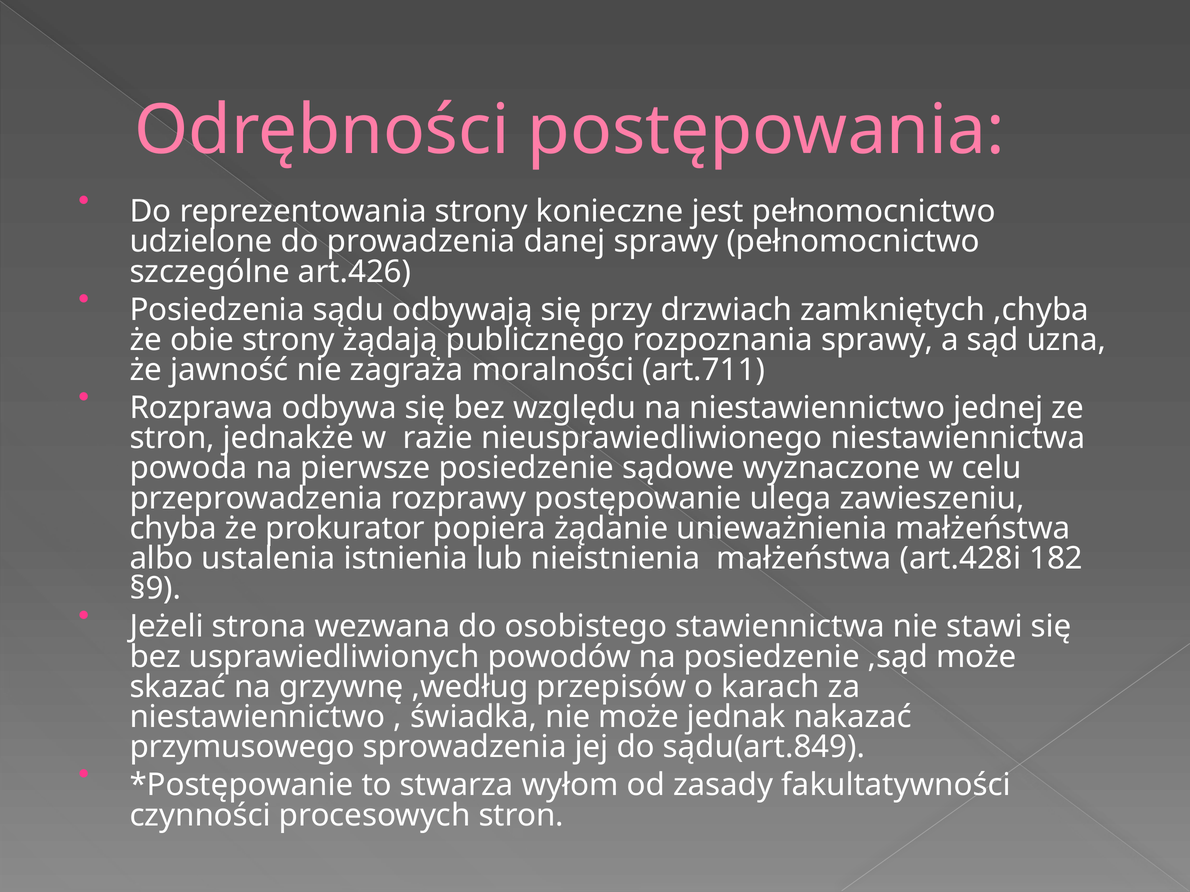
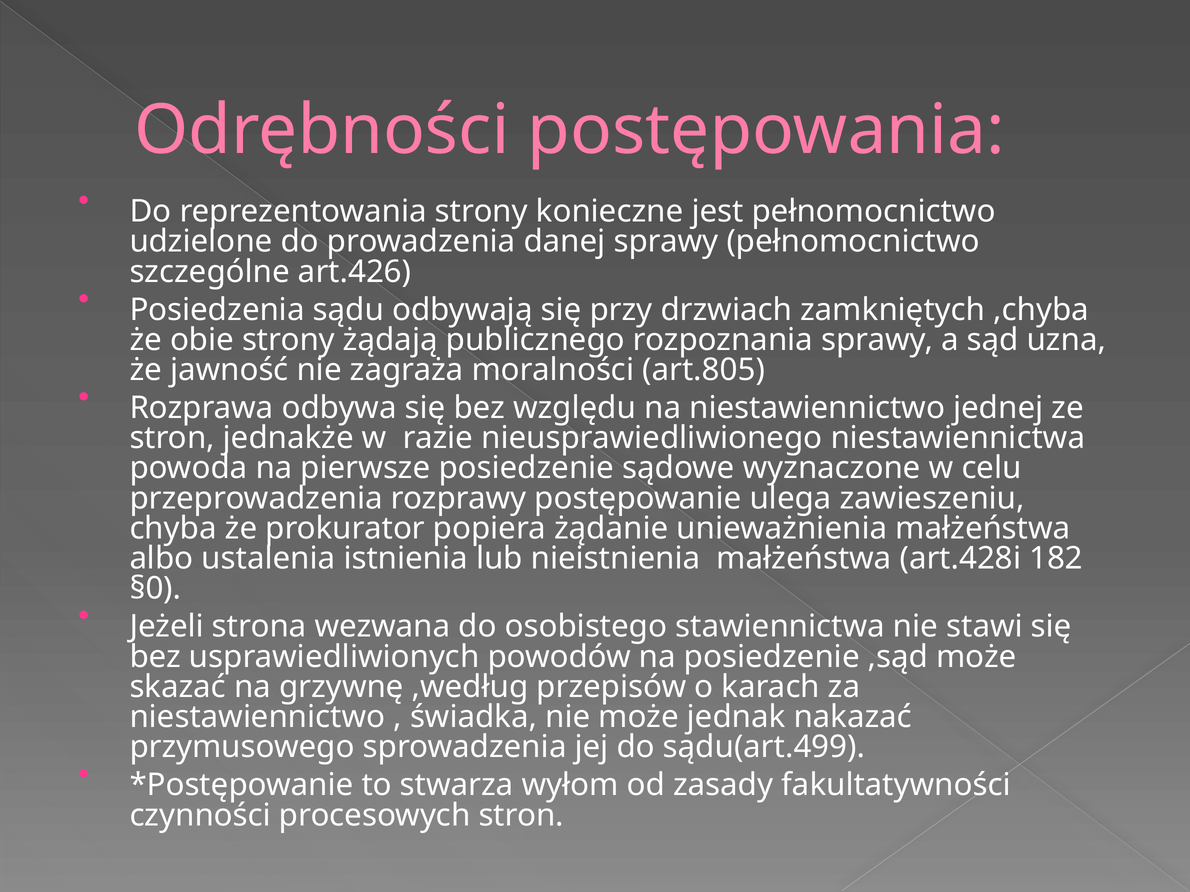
art.711: art.711 -> art.805
§9: §9 -> §0
sądu(art.849: sądu(art.849 -> sądu(art.499
